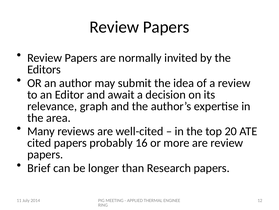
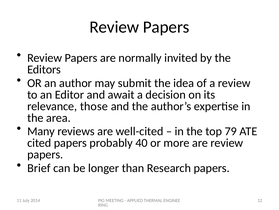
graph: graph -> those
20: 20 -> 79
16: 16 -> 40
